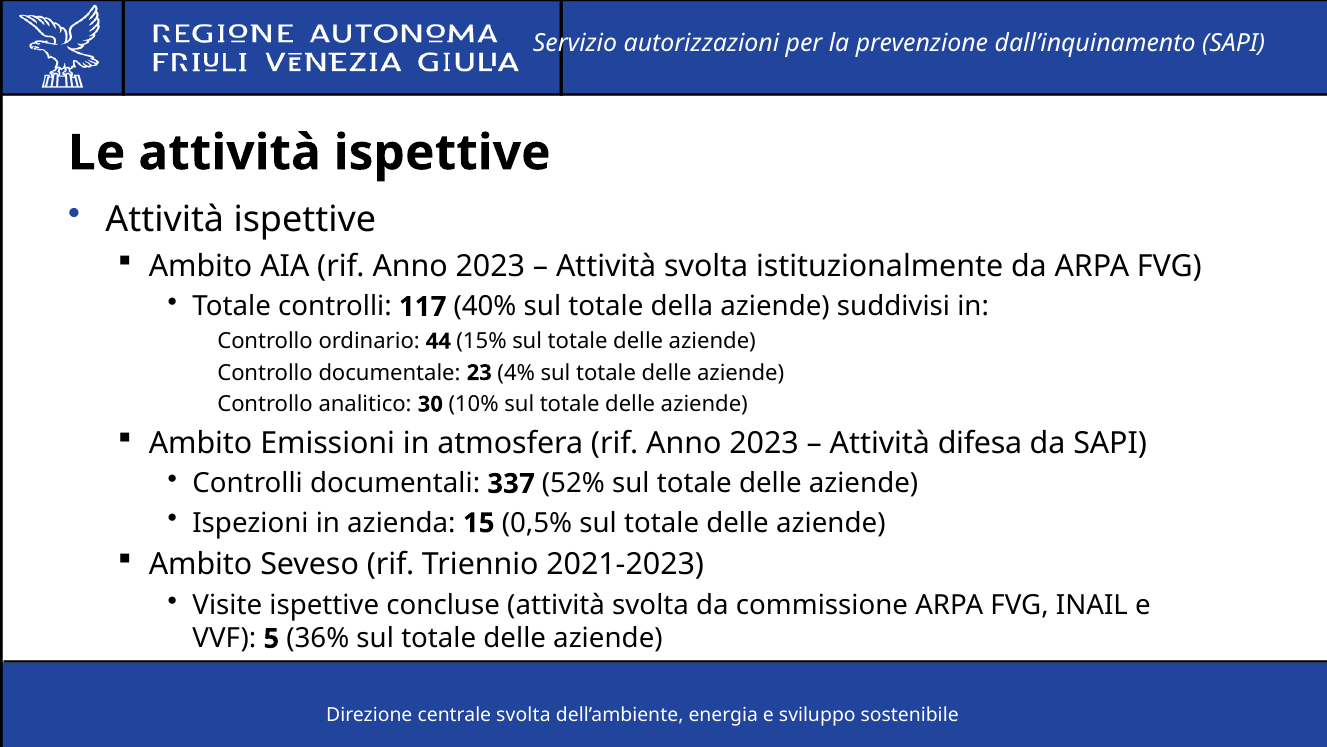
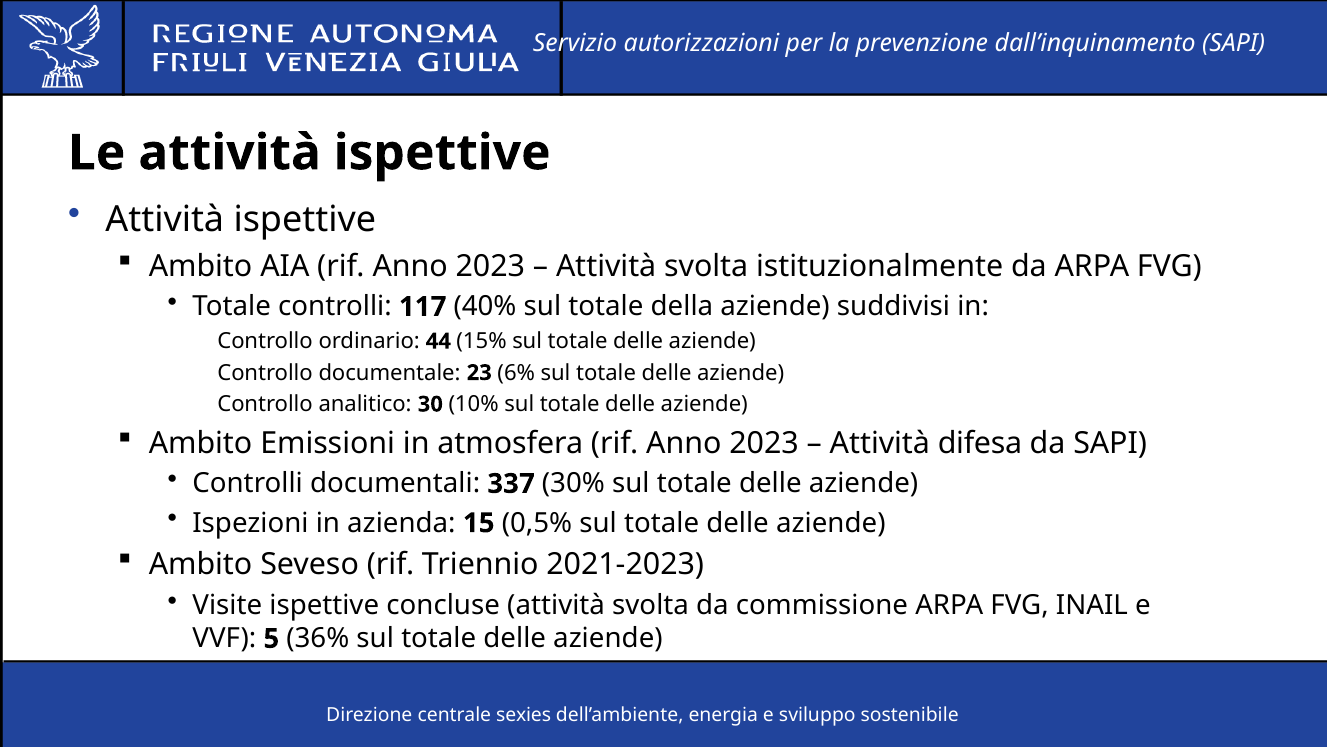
4%: 4% -> 6%
52%: 52% -> 30%
centrale svolta: svolta -> sexies
